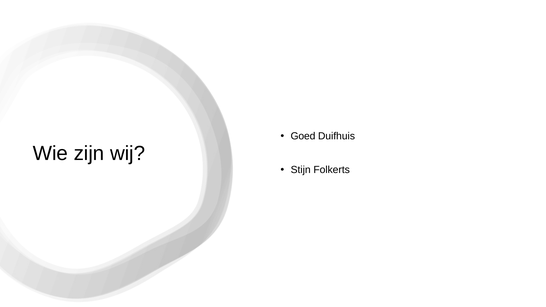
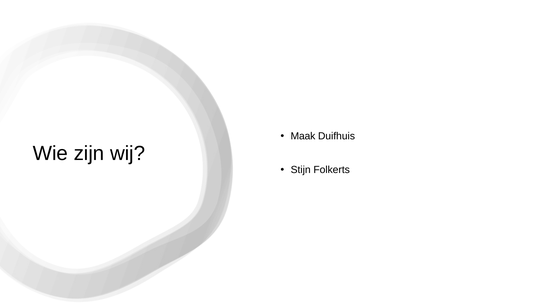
Goed: Goed -> Maak
